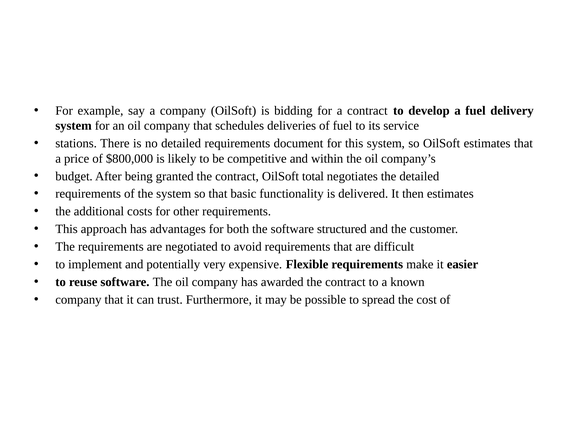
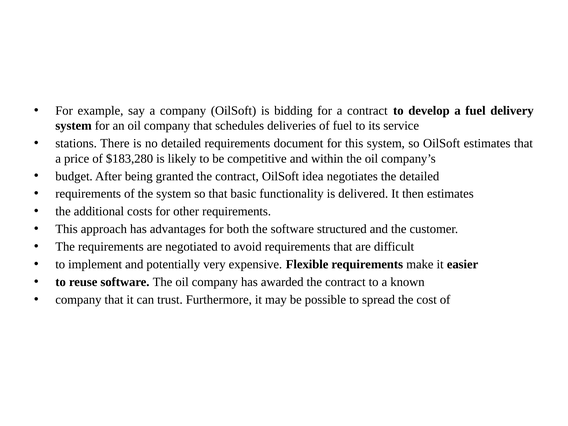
$800,000: $800,000 -> $183,280
total: total -> idea
